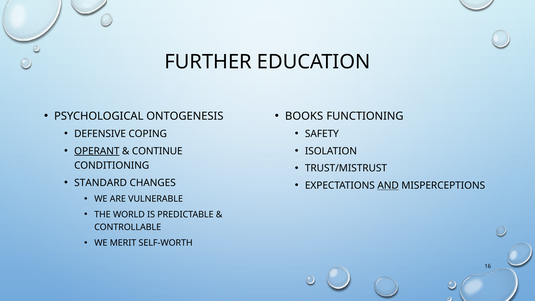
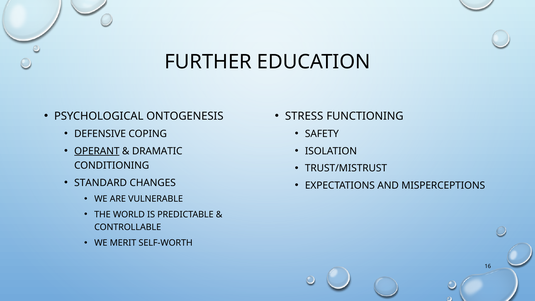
BOOKS: BOOKS -> STRESS
CONTINUE: CONTINUE -> DRAMATIC
AND underline: present -> none
